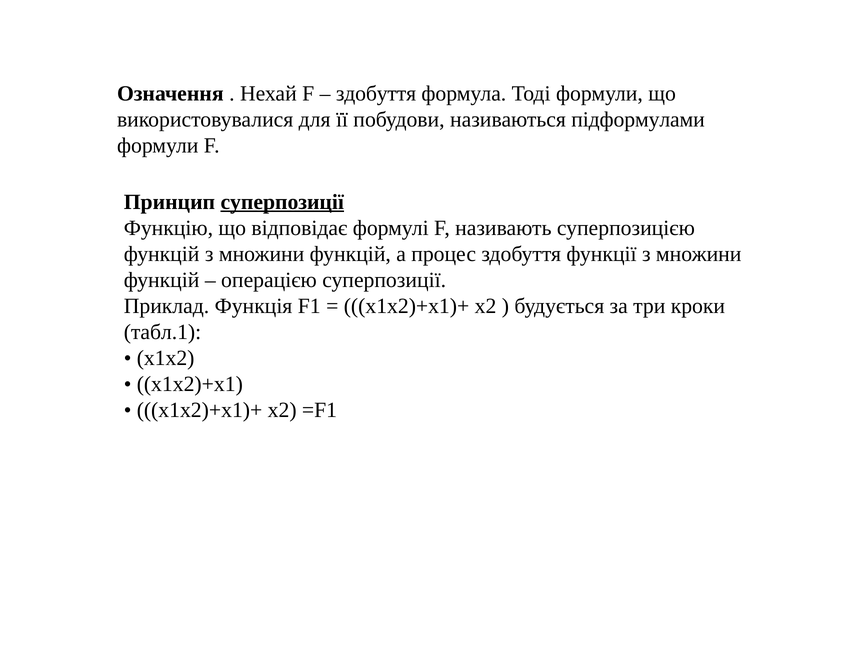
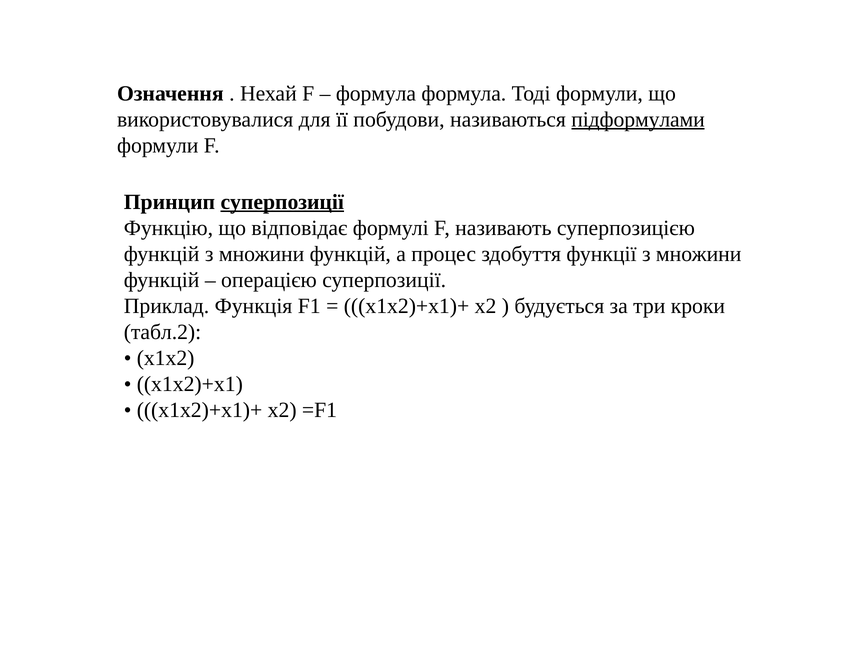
здобуття at (376, 93): здобуття -> формула
підформулами underline: none -> present
табл.1: табл.1 -> табл.2
